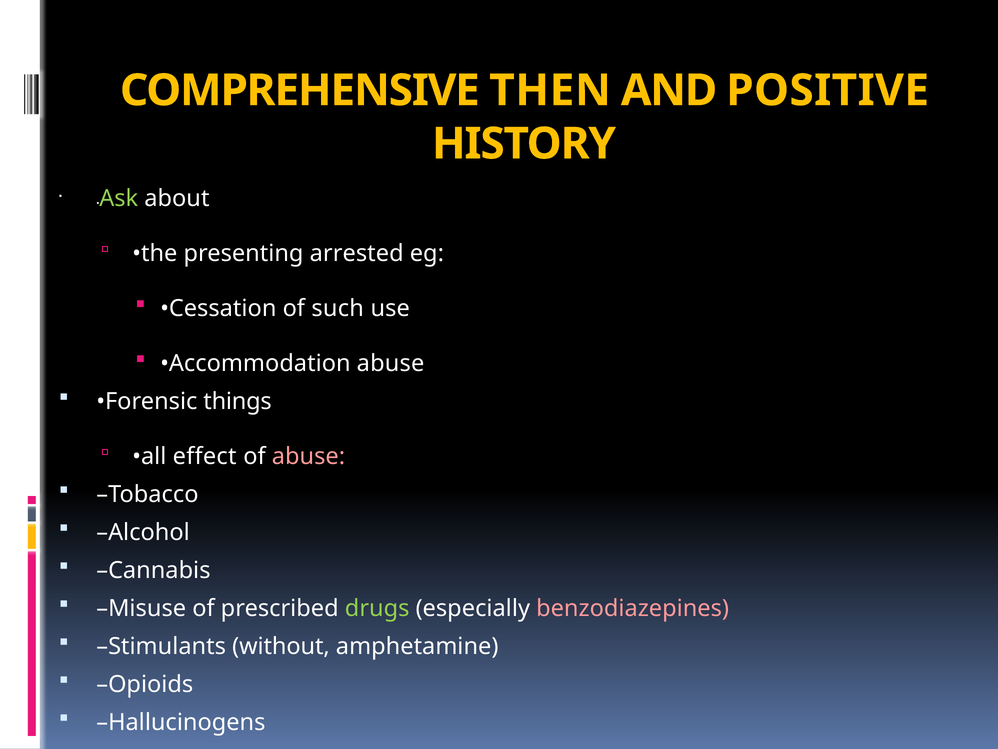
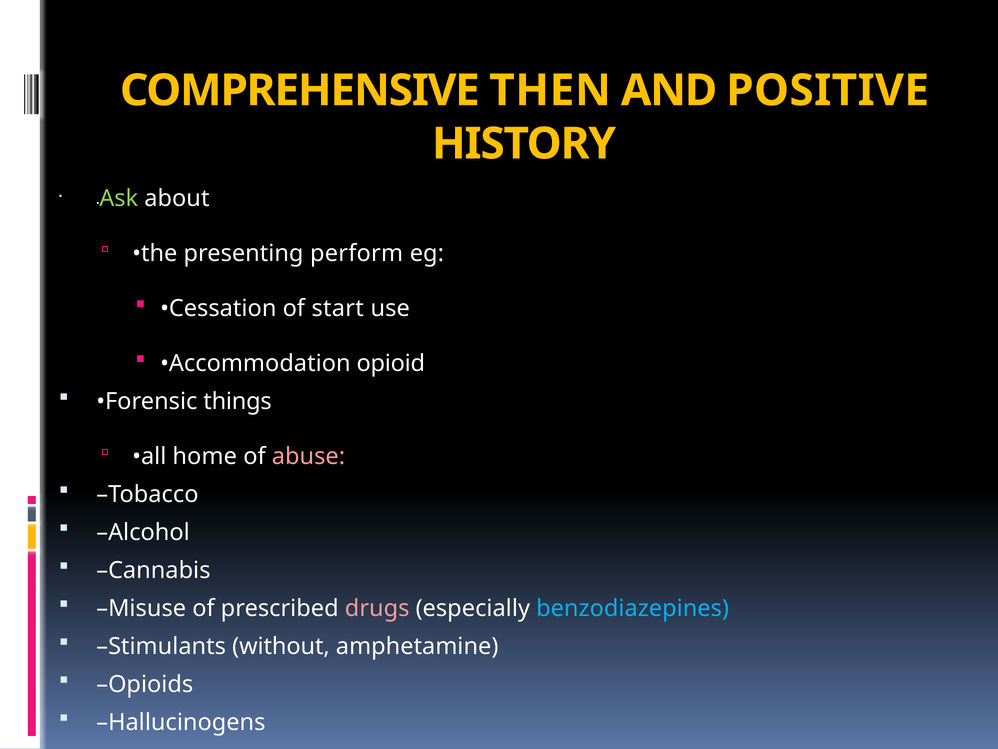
arrested: arrested -> perform
such: such -> start
Accommodation abuse: abuse -> opioid
effect: effect -> home
drugs colour: light green -> pink
benzodiazepines colour: pink -> light blue
